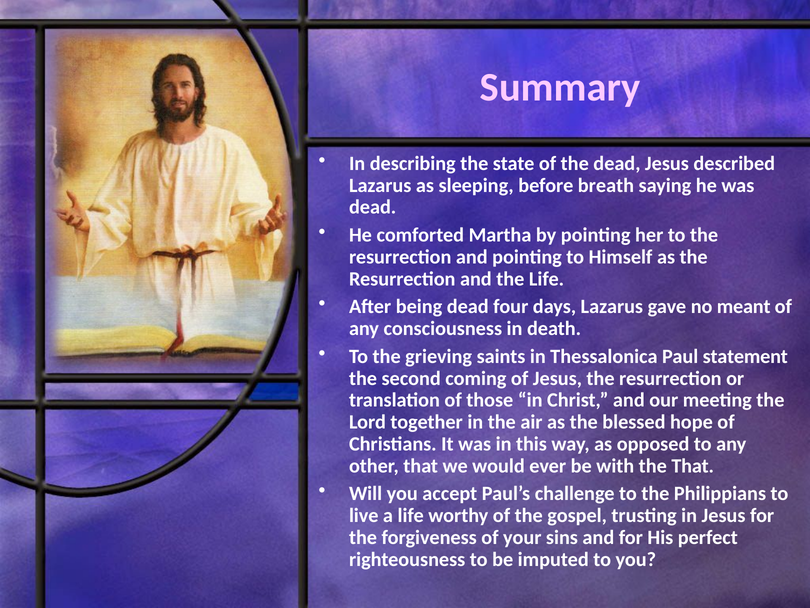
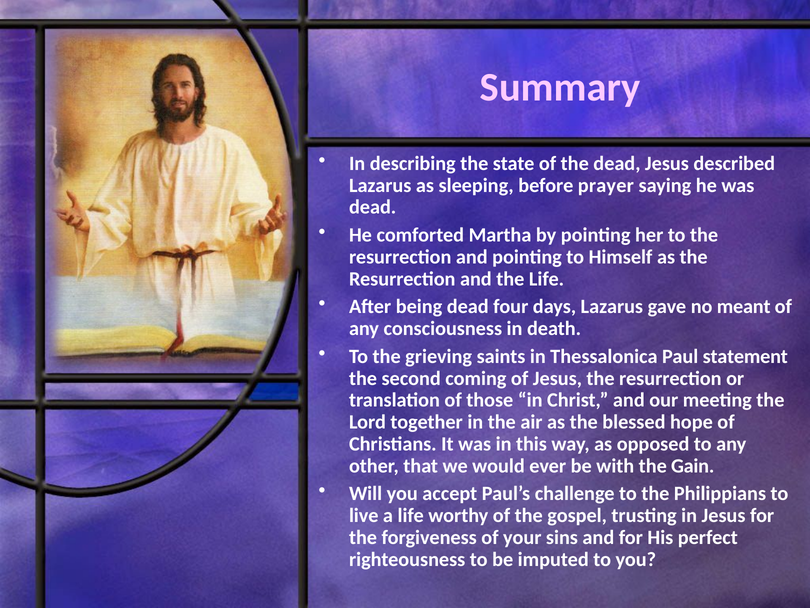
breath: breath -> prayer
the That: That -> Gain
